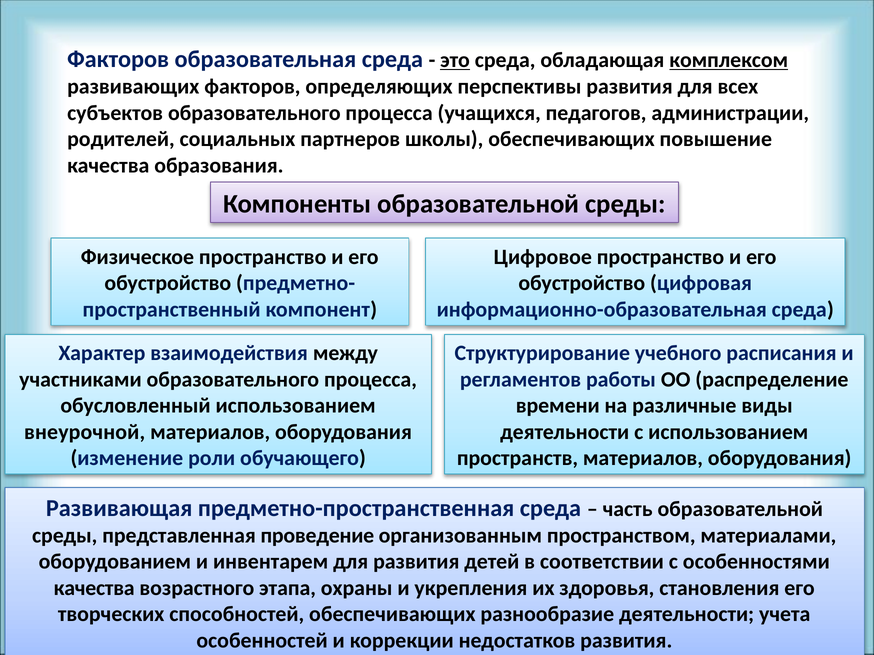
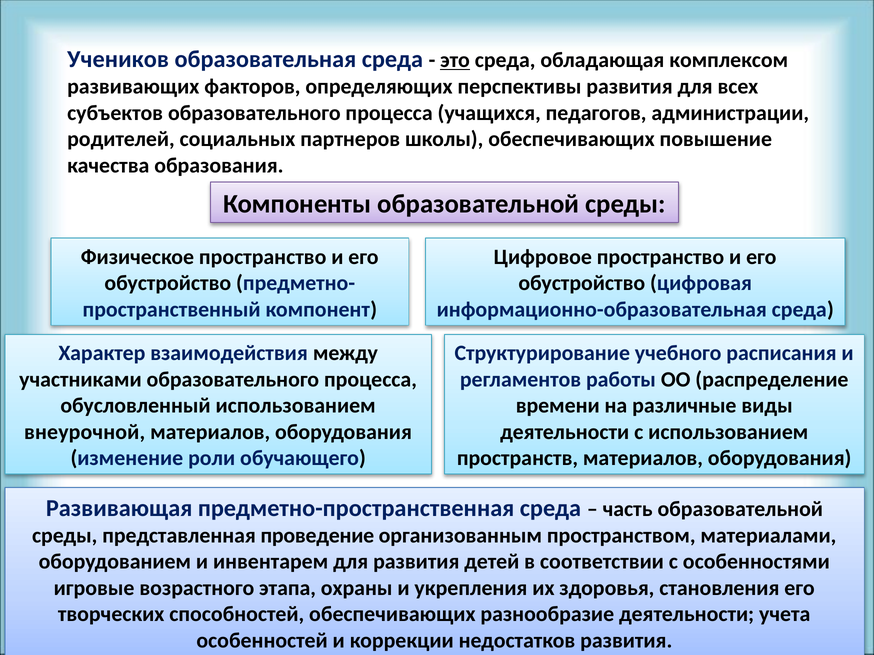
Факторов at (118, 59): Факторов -> Учеников
комплексом underline: present -> none
качества at (94, 588): качества -> игровые
